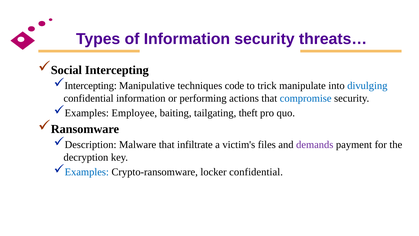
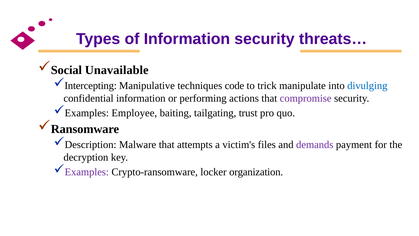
Social Intercepting: Intercepting -> Unavailable
compromise colour: blue -> purple
theft: theft -> trust
infiltrate: infiltrate -> attempts
Examples at (87, 172) colour: blue -> purple
locker confidential: confidential -> organization
